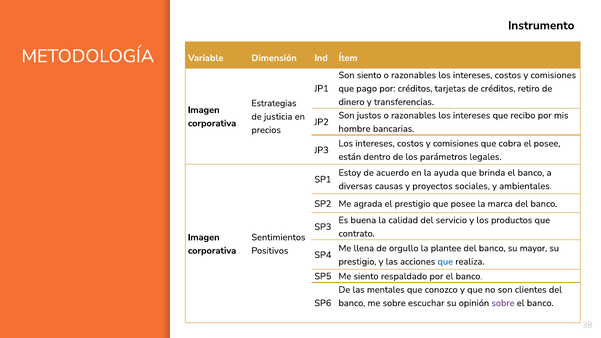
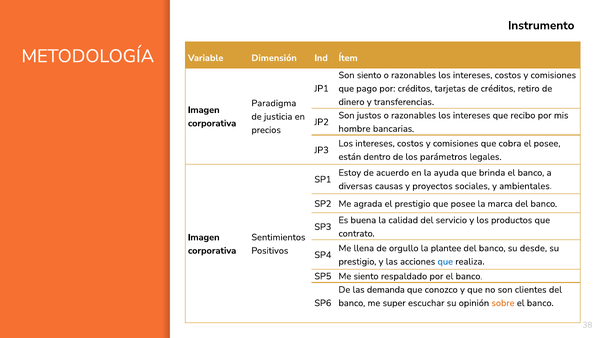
Estrategias: Estrategias -> Paradigma
mayor: mayor -> desde
mentales: mentales -> demanda
me sobre: sobre -> super
sobre at (503, 303) colour: purple -> orange
